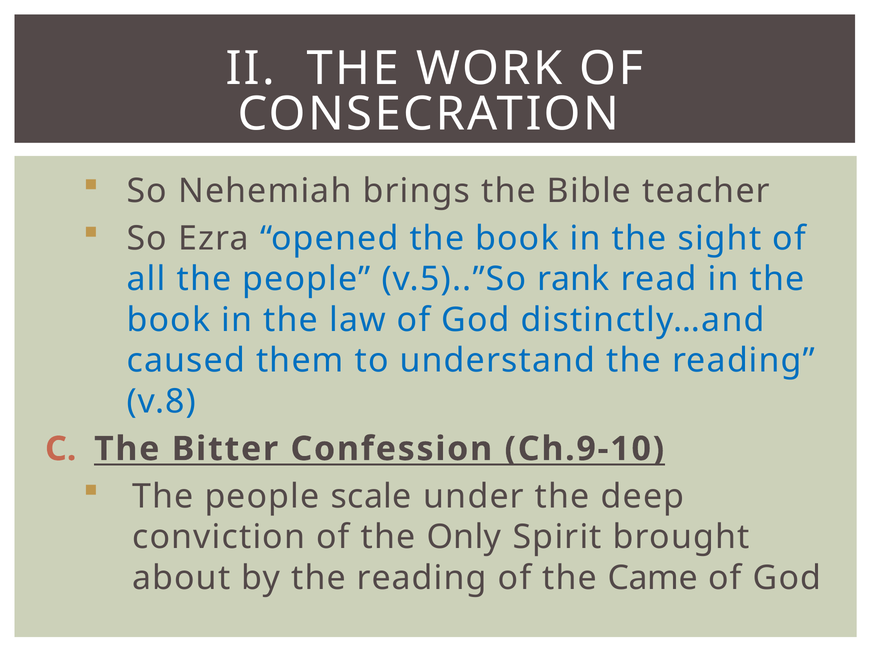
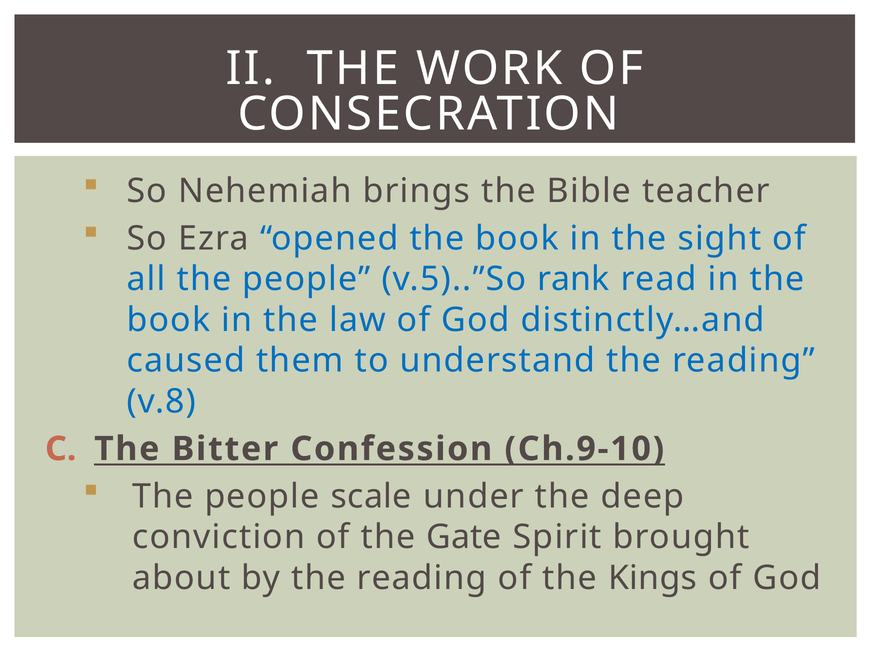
Only: Only -> Gate
Came: Came -> Kings
